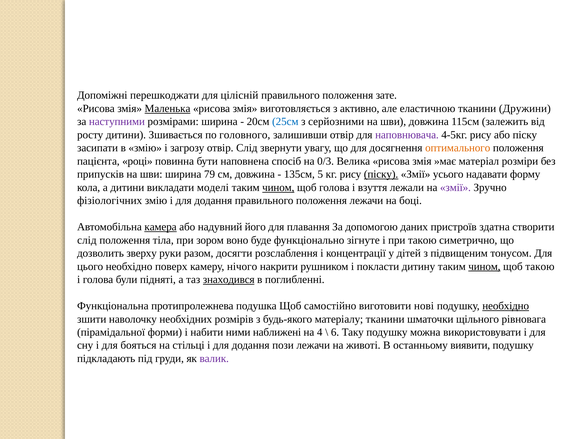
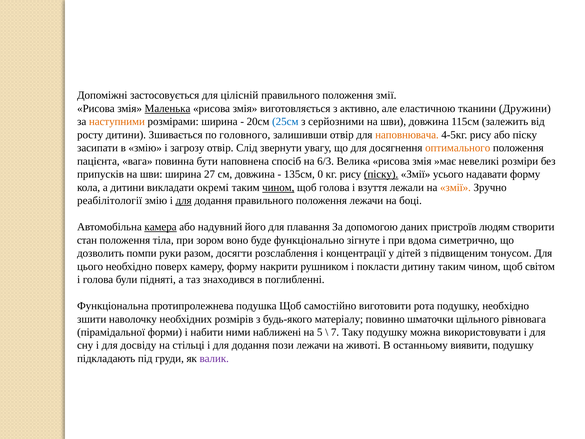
перешкоджати: перешкоджати -> застосовується
положення зате: зате -> змії
наступними colour: purple -> orange
наповнювача colour: purple -> orange
році: році -> вага
0/3: 0/3 -> 6/3
матеріал: матеріал -> невеликі
79: 79 -> 27
5: 5 -> 0
моделі: моделі -> окремі
змії at (455, 187) colour: purple -> orange
фізіологічних: фізіологічних -> реабілітології
для at (184, 201) underline: none -> present
здатна: здатна -> людям
слід at (87, 240): слід -> стан
при такою: такою -> вдома
зверху: зверху -> помпи
камеру нічого: нічого -> форму
чином at (484, 266) underline: present -> none
щоб такою: такою -> світом
знаходився underline: present -> none
нові: нові -> рота
необхідно at (506, 306) underline: present -> none
матеріалу тканини: тканини -> повинно
4: 4 -> 5
6: 6 -> 7
бояться: бояться -> досвіду
